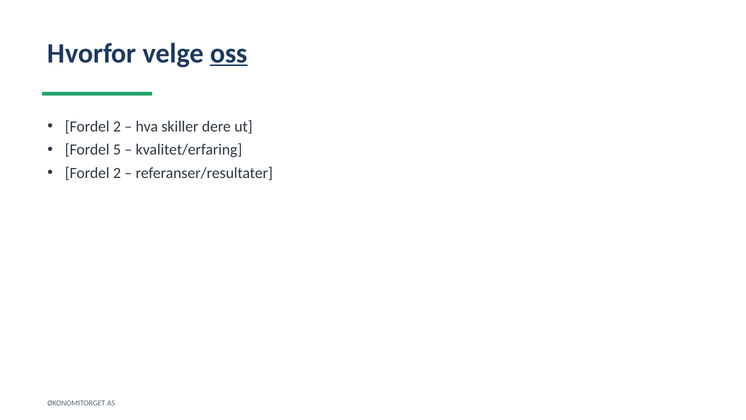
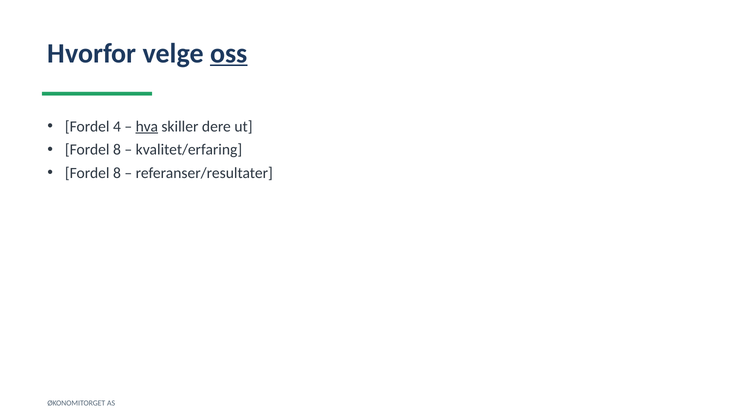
2 at (117, 126): 2 -> 4
hva underline: none -> present
5 at (117, 150): 5 -> 8
2 at (117, 173): 2 -> 8
